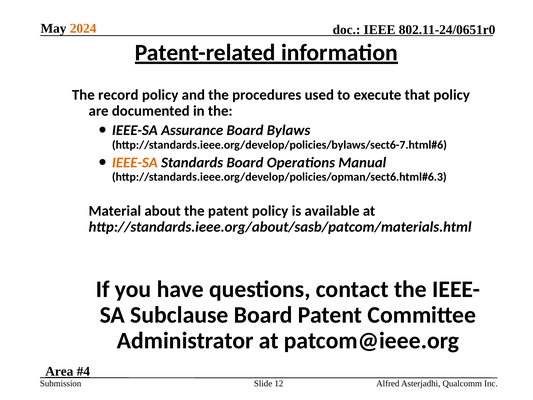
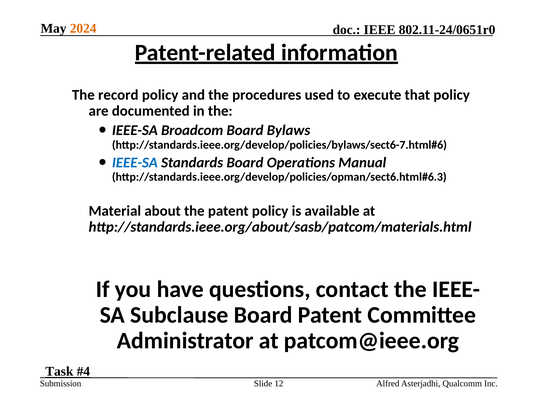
Assurance: Assurance -> Broadcom
IEEE-SA at (135, 162) colour: orange -> blue
Area: Area -> Task
